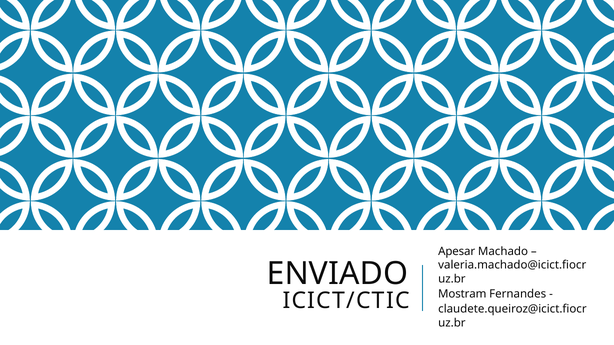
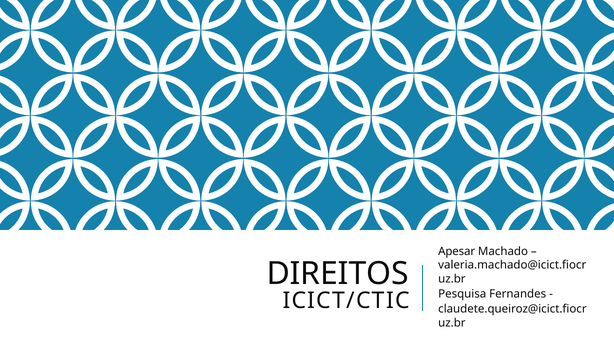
ENVIADO: ENVIADO -> DIREITOS
Mostram: Mostram -> Pesquisa
